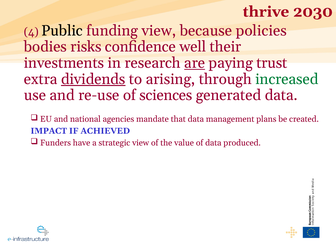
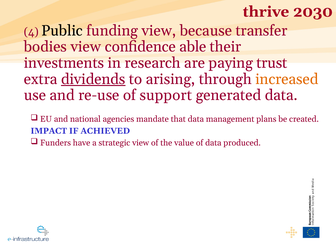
policies: policies -> transfer
bodies risks: risks -> view
well: well -> able
are underline: present -> none
increased colour: green -> orange
sciences: sciences -> support
